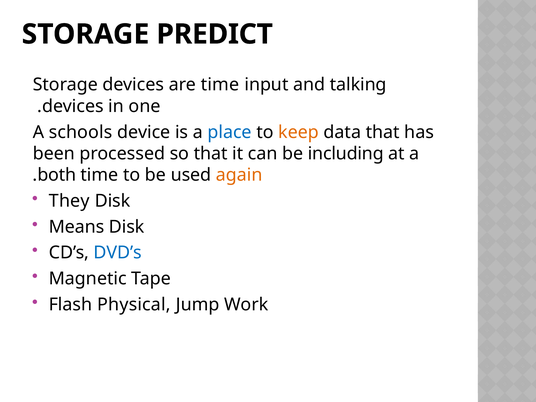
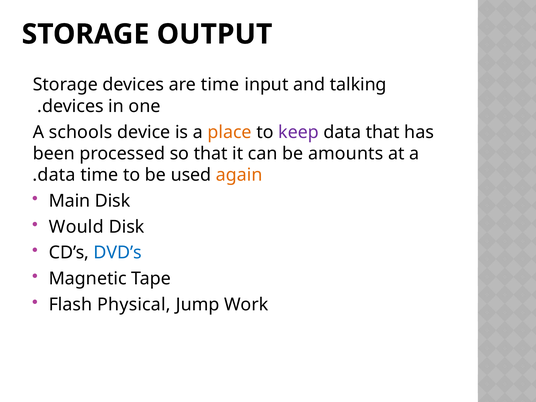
PREDICT: PREDICT -> OUTPUT
place colour: blue -> orange
keep colour: orange -> purple
including: including -> amounts
both at (57, 175): both -> data
They: They -> Main
Means: Means -> Would
